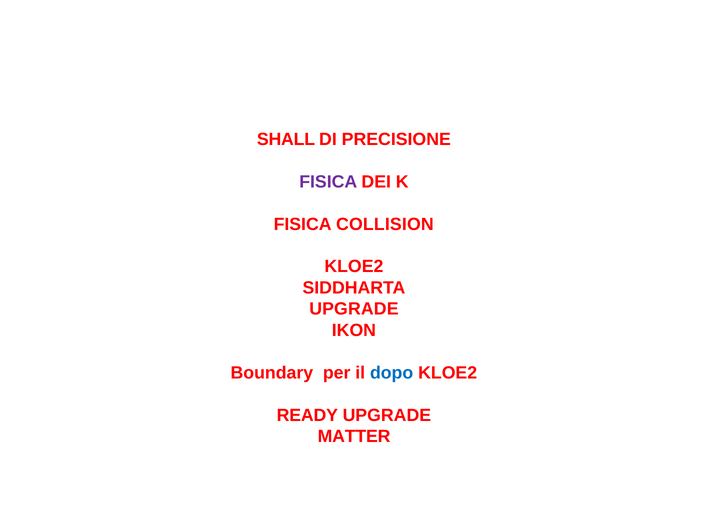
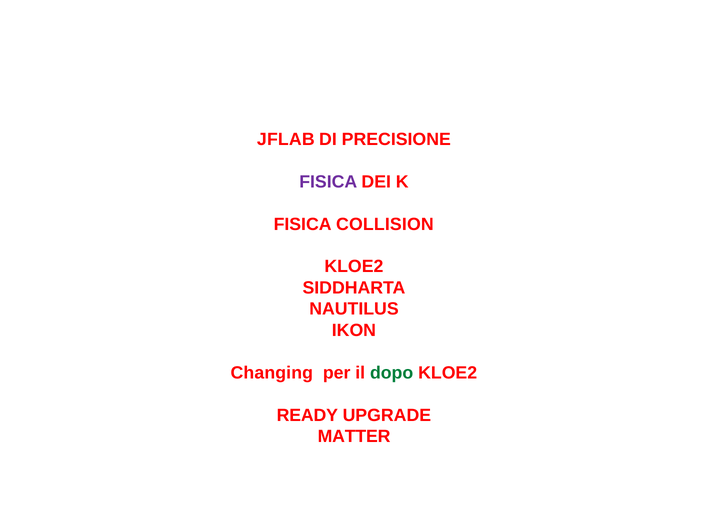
SHALL: SHALL -> JFLAB
UPGRADE at (354, 309): UPGRADE -> NAUTILUS
Boundary: Boundary -> Changing
dopo colour: blue -> green
